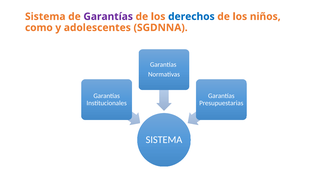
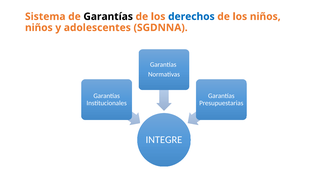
Garantías at (108, 17) colour: purple -> black
como at (39, 28): como -> niños
SISTEMA at (164, 139): SISTEMA -> INTEGRE
